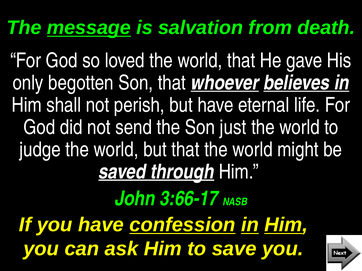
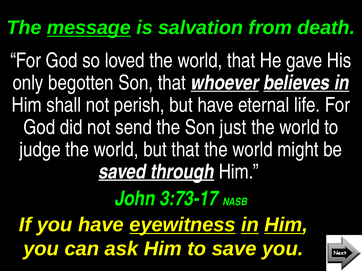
3:66-17: 3:66-17 -> 3:73-17
confession: confession -> eyewitness
